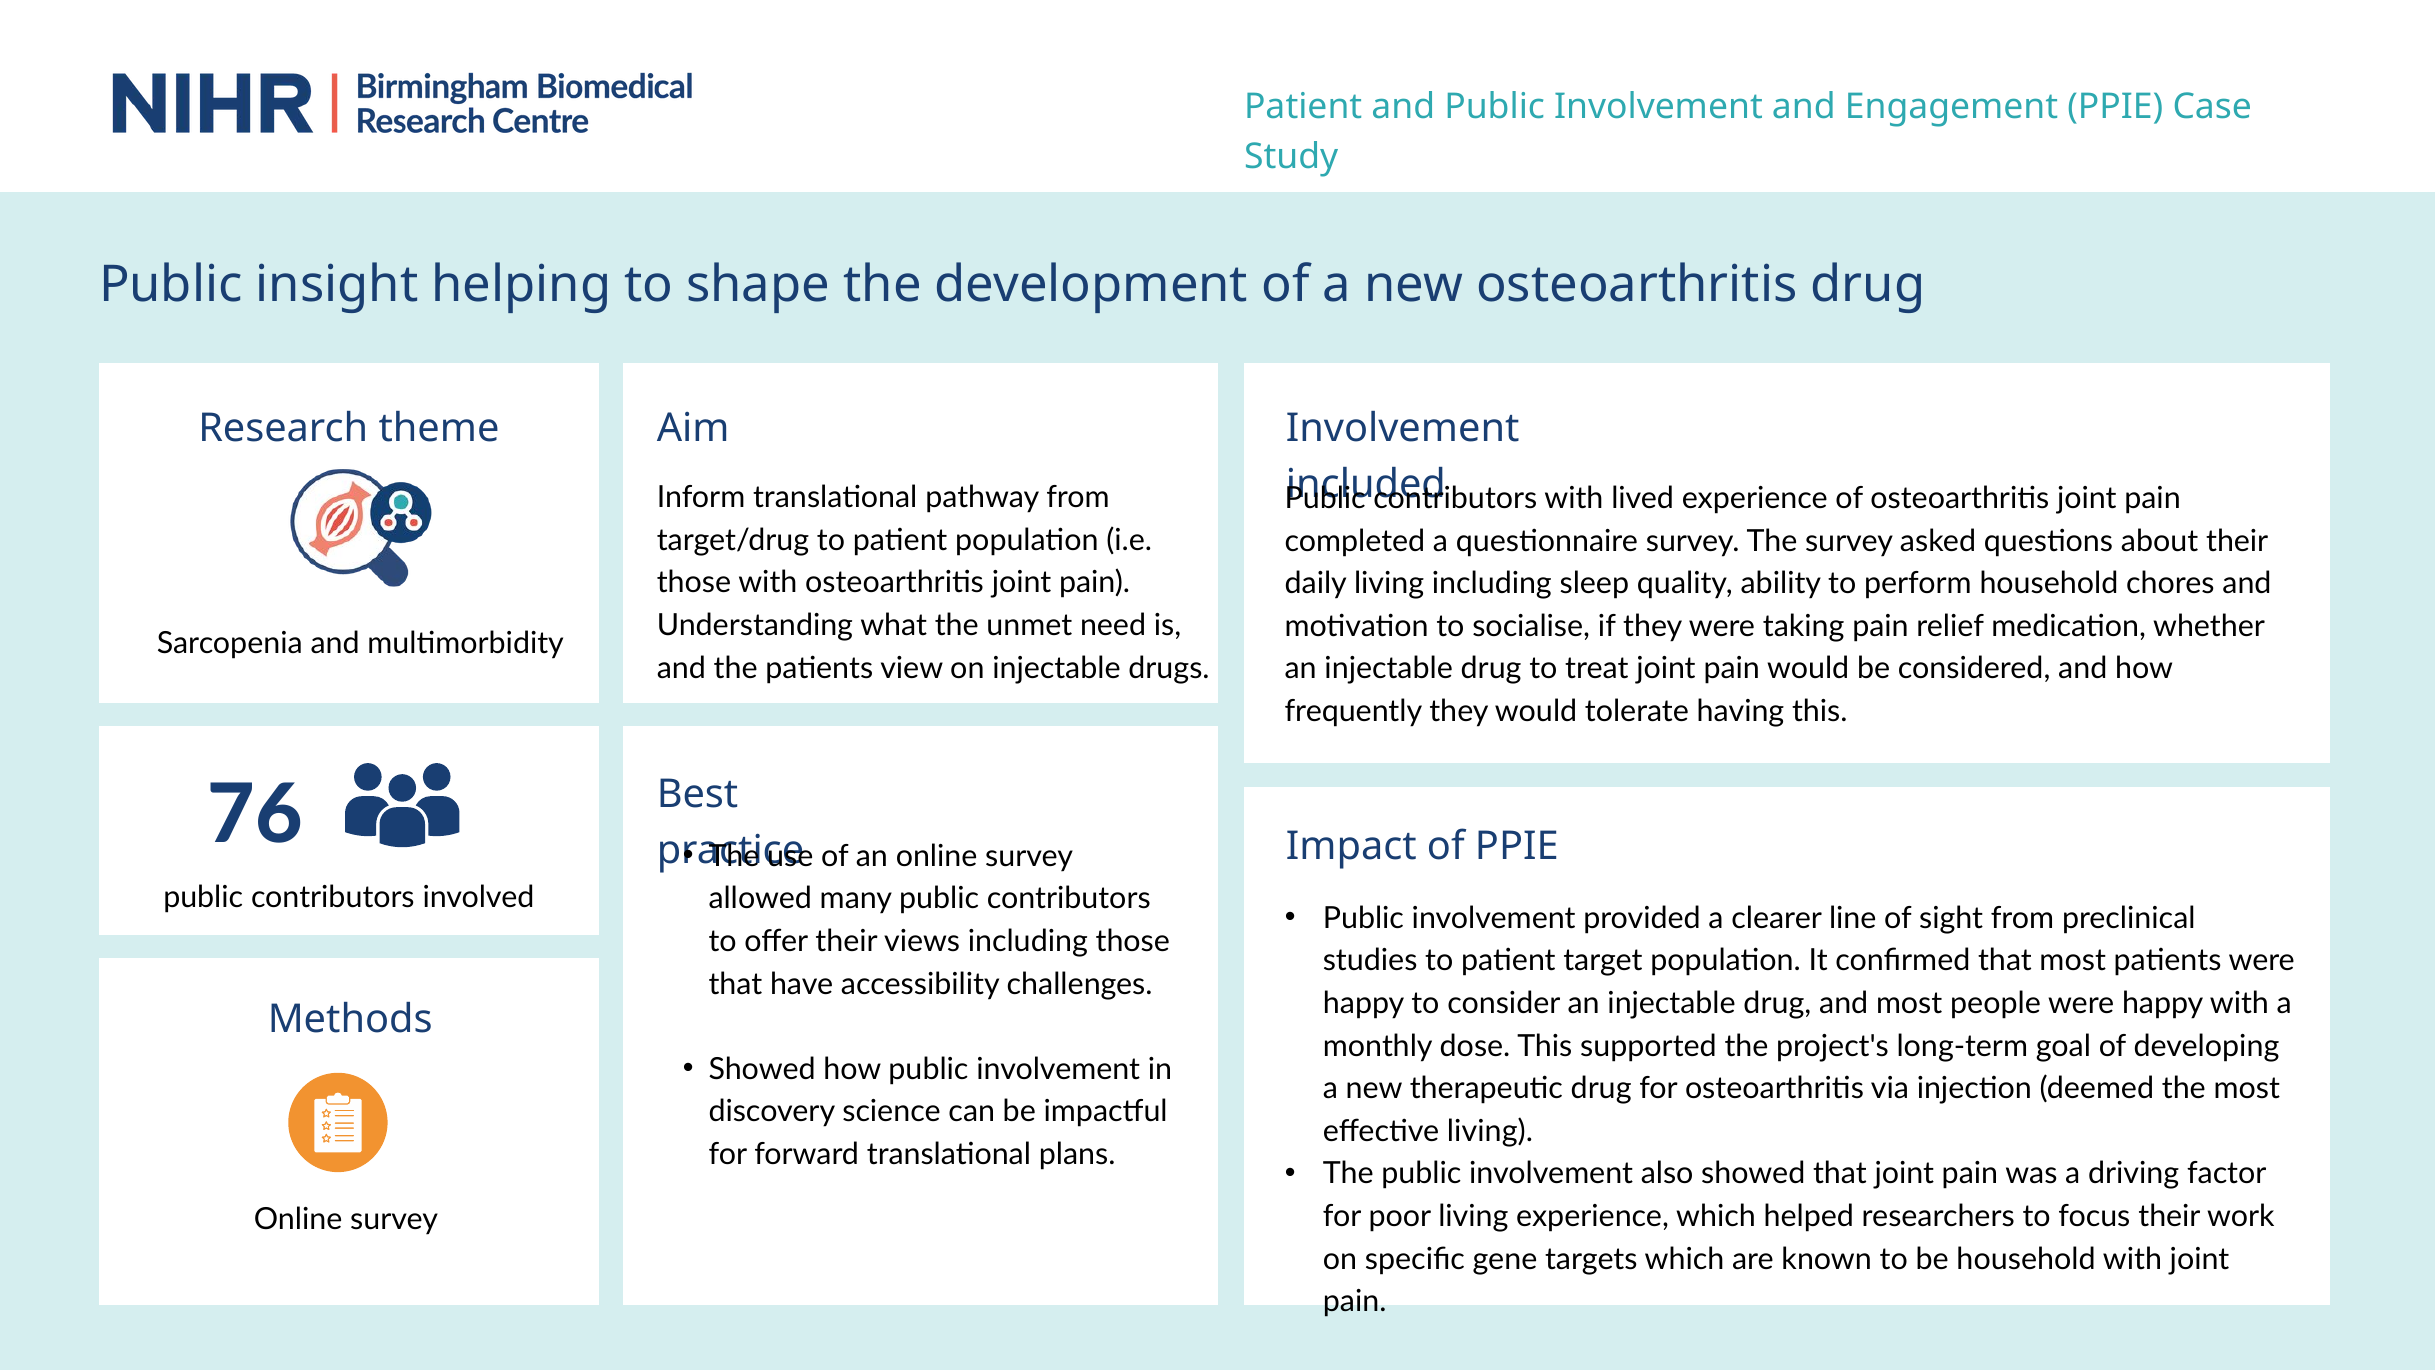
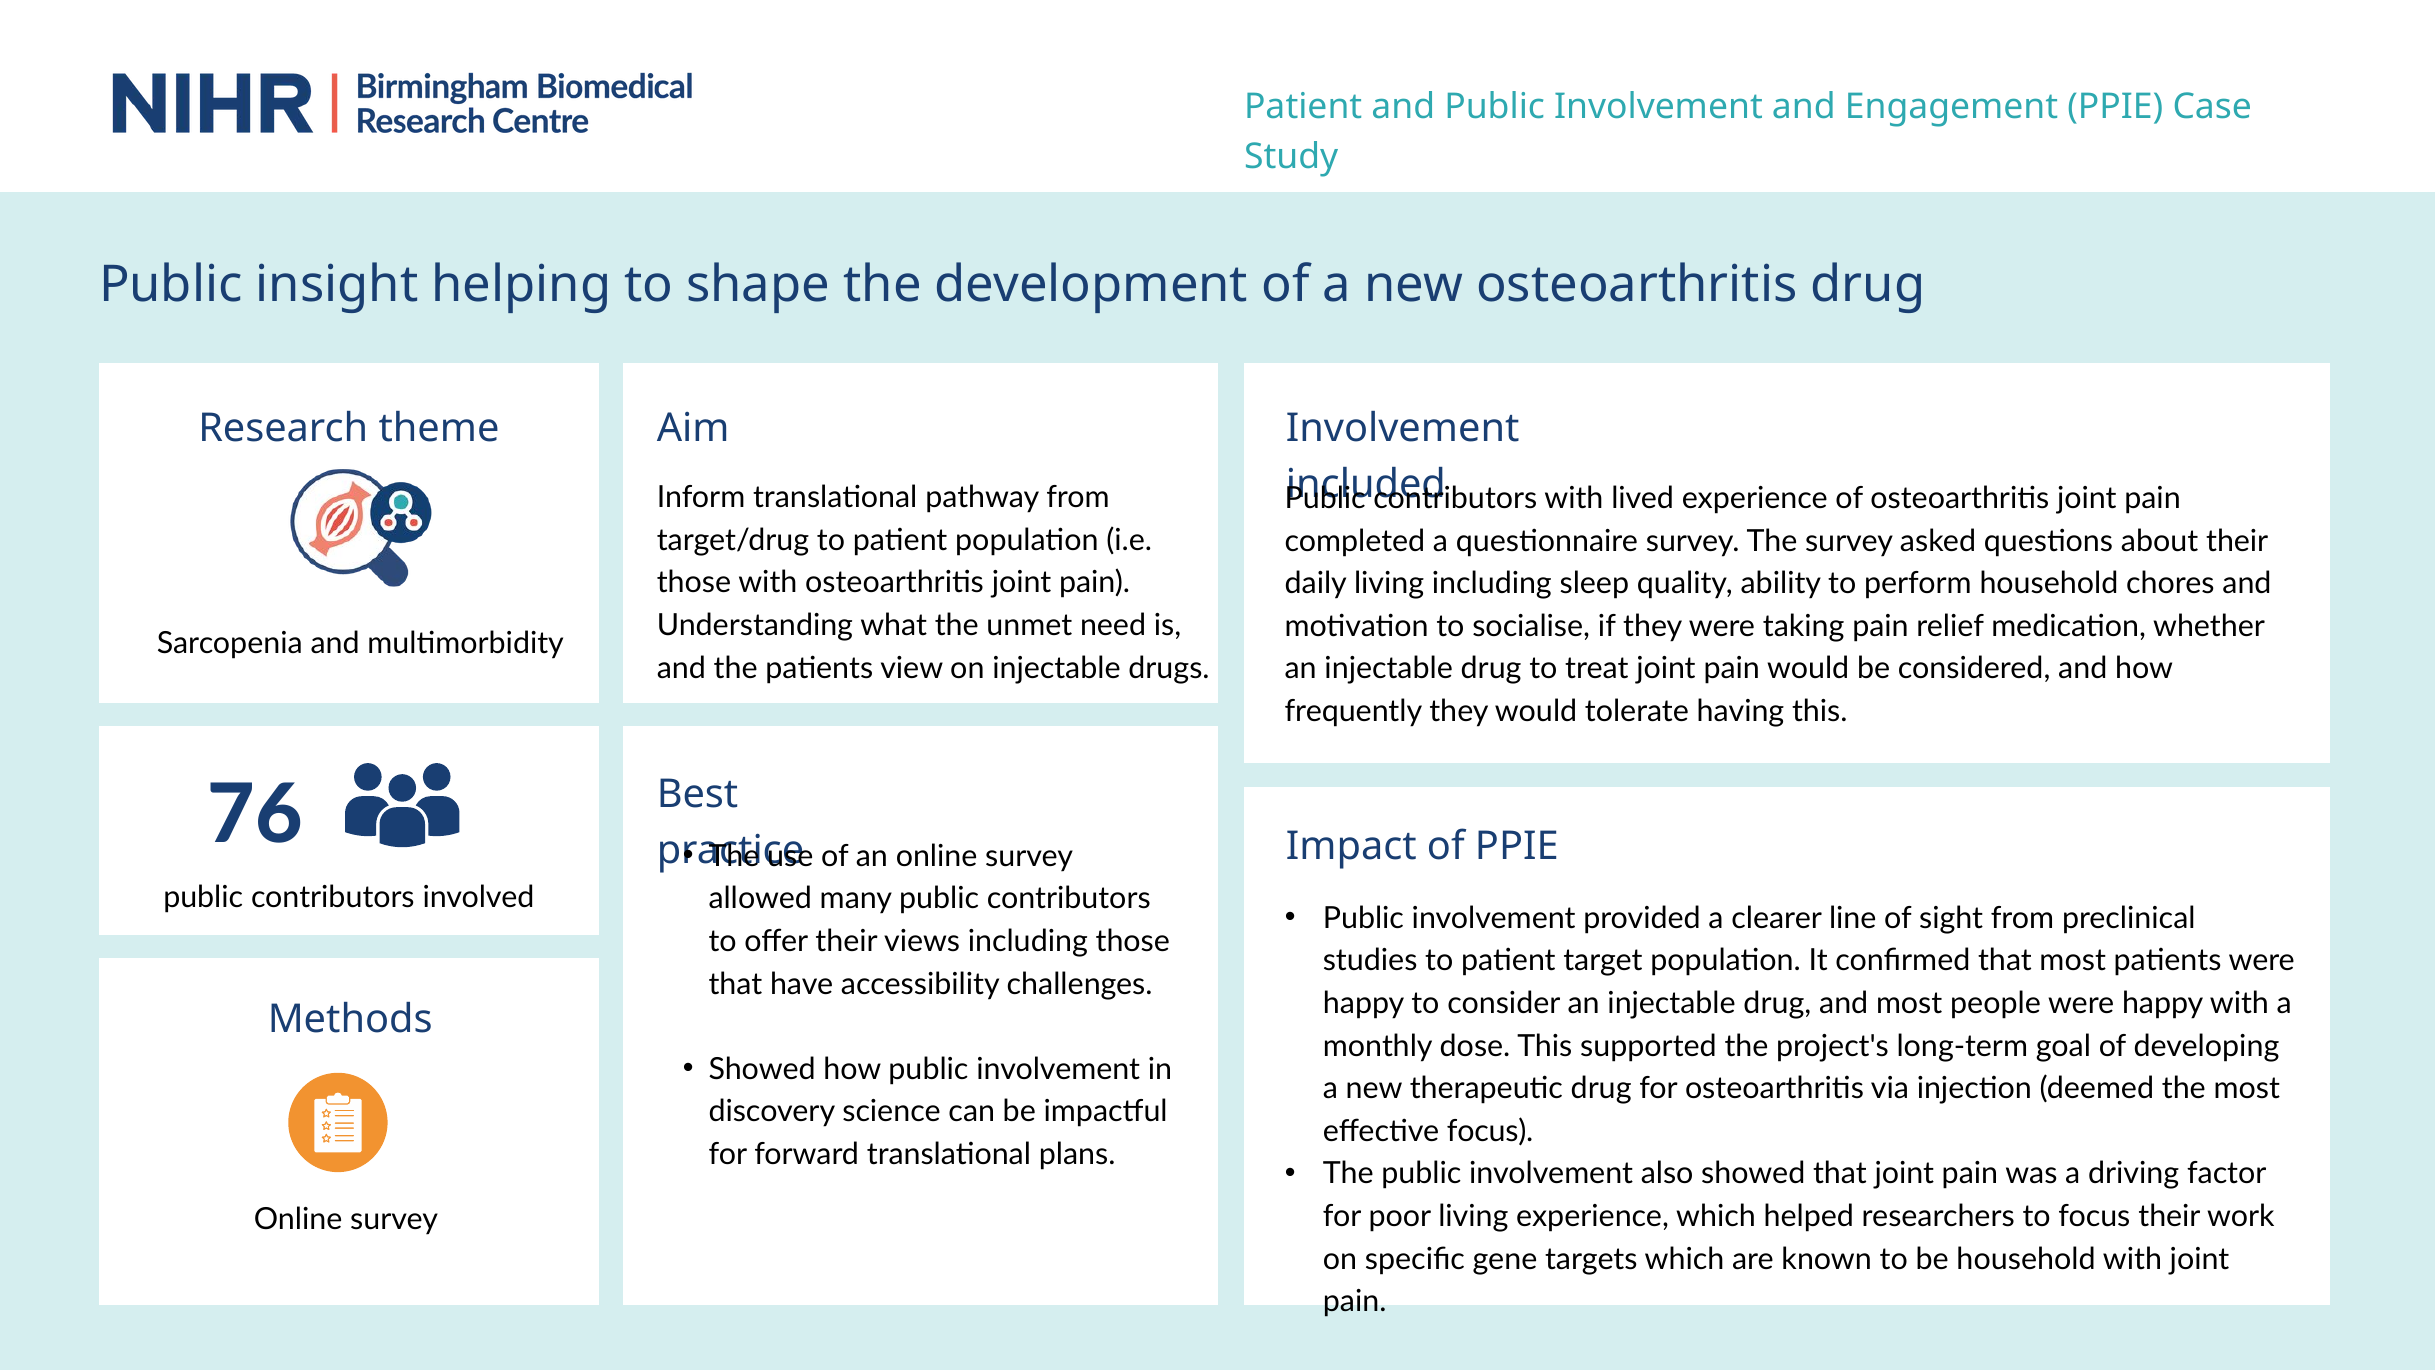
effective living: living -> focus
